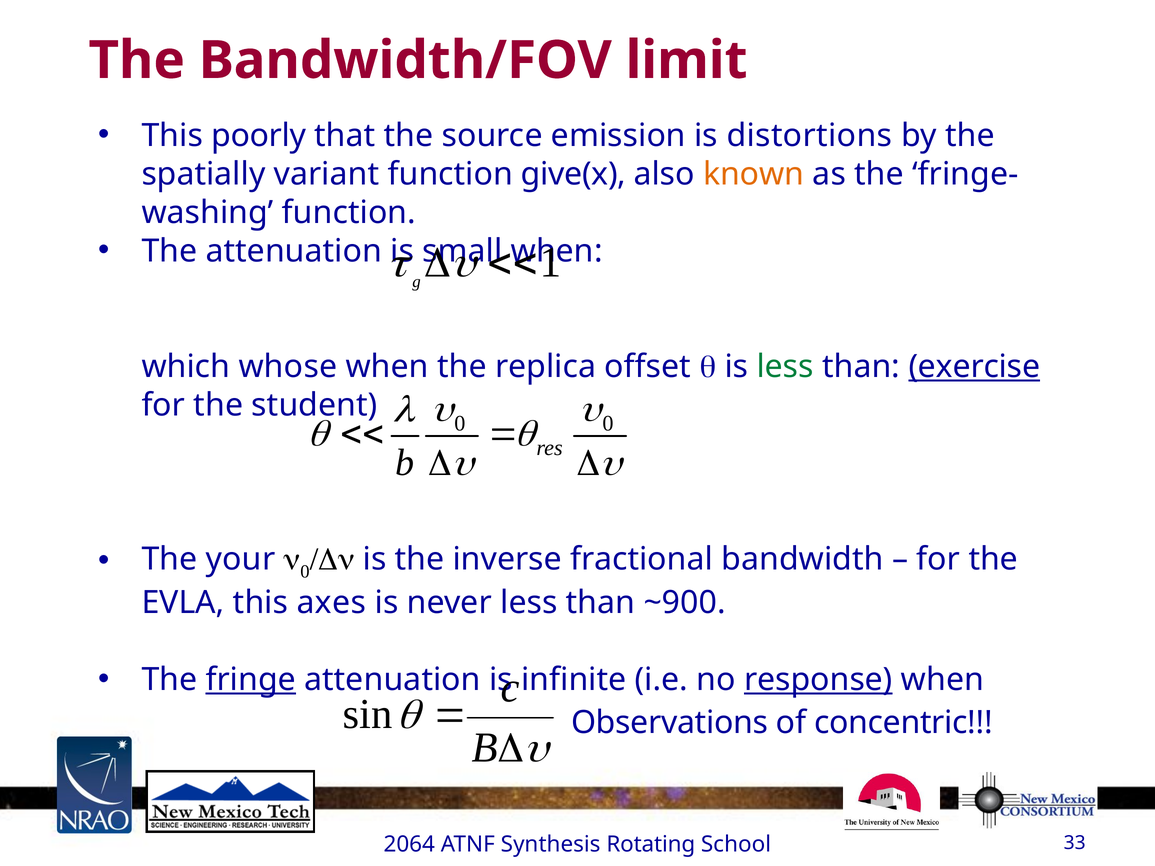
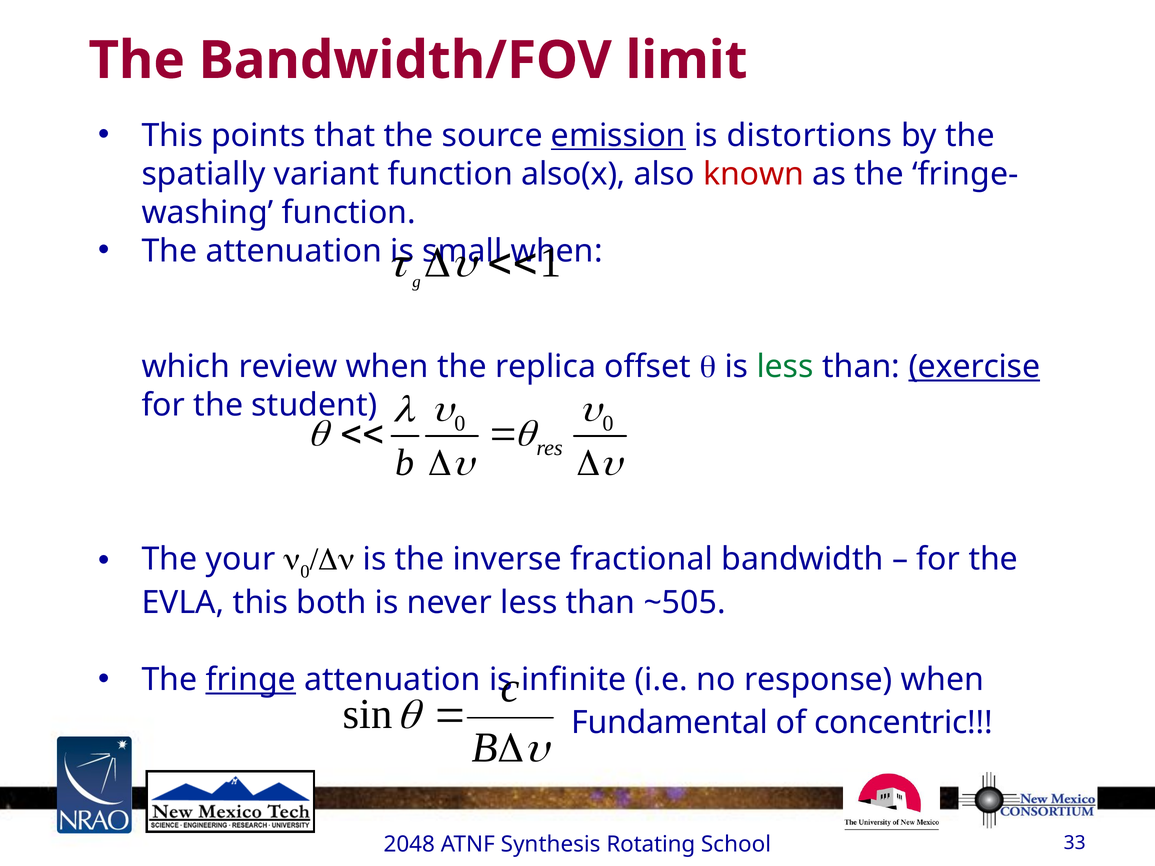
poorly: poorly -> points
emission underline: none -> present
give(x: give(x -> also(x
known colour: orange -> red
whose: whose -> review
axes: axes -> both
~900: ~900 -> ~505
response underline: present -> none
Observations: Observations -> Fundamental
2064: 2064 -> 2048
